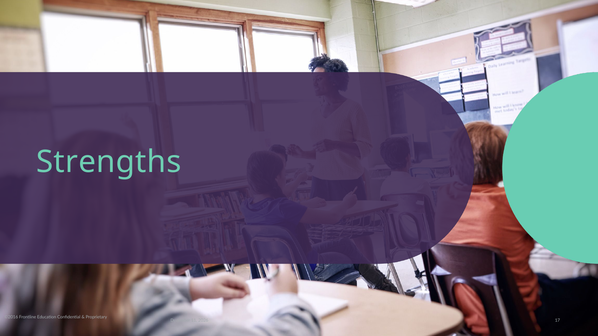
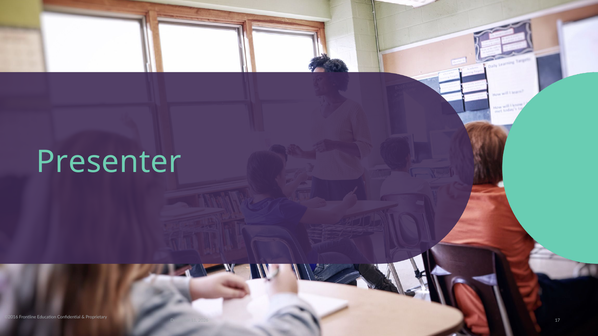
Strengths: Strengths -> Presenter
